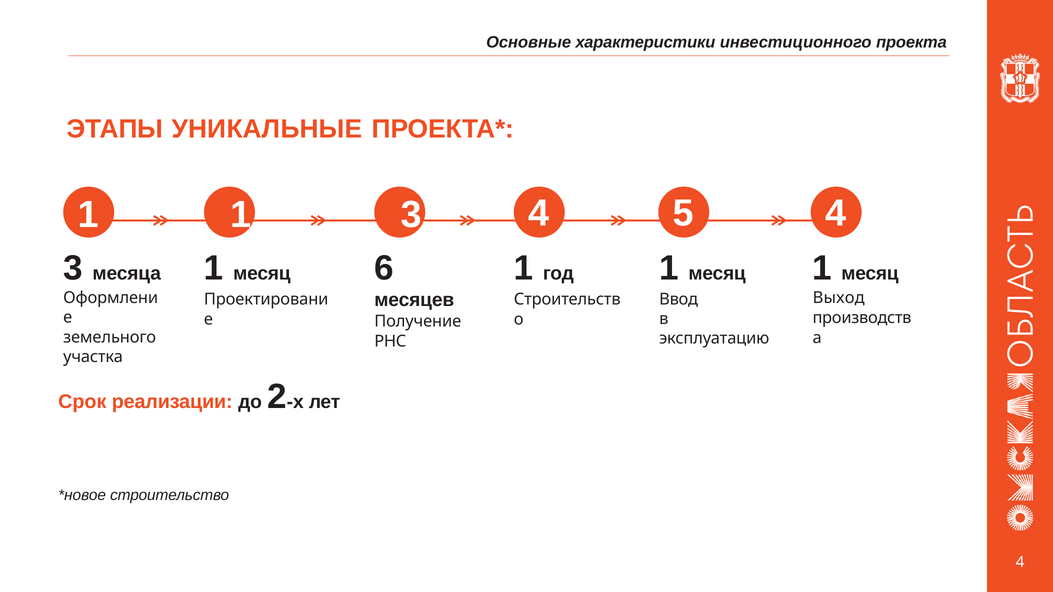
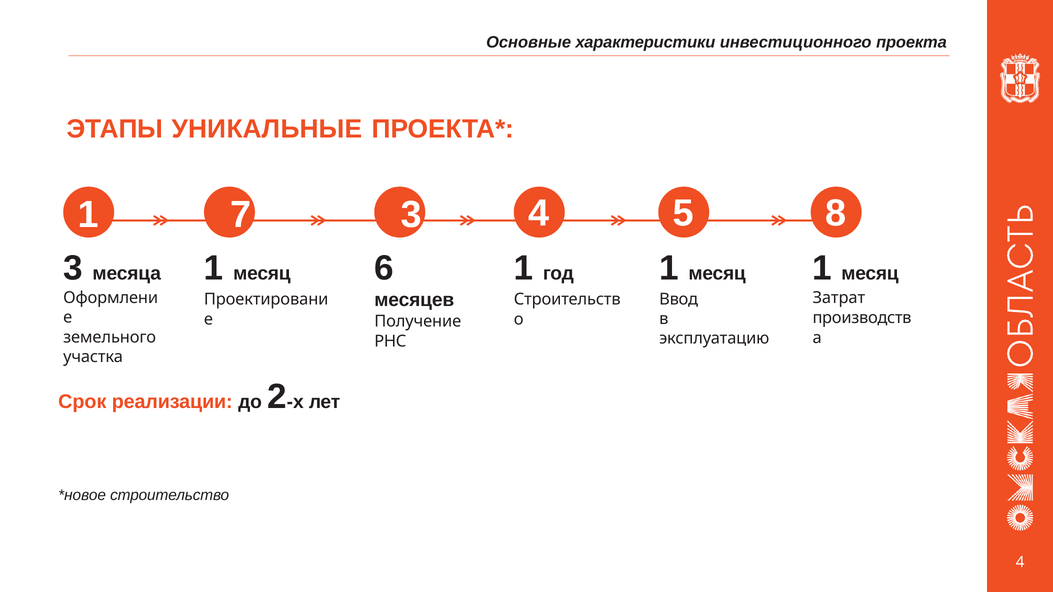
4 at (836, 213): 4 -> 8
1 1: 1 -> 7
Выход: Выход -> Затрат
